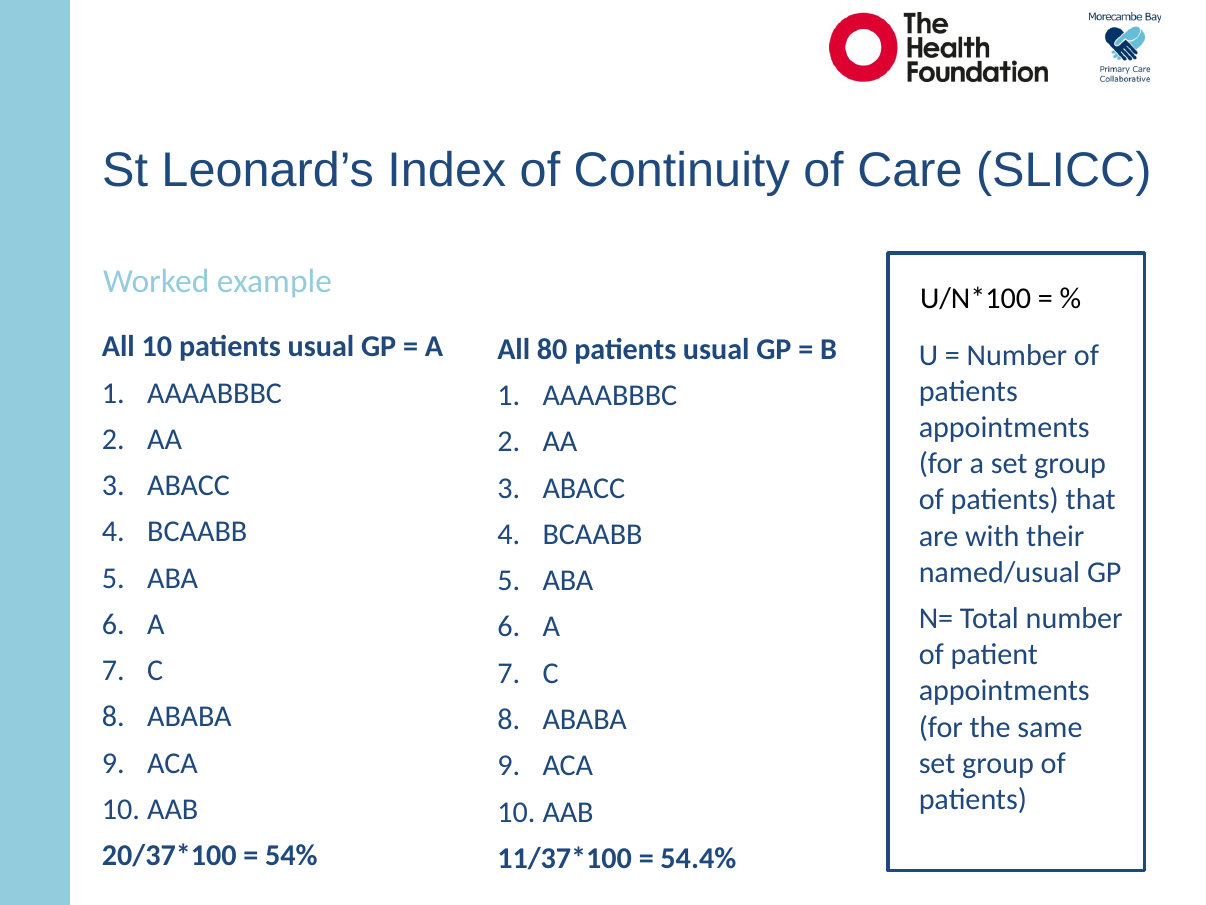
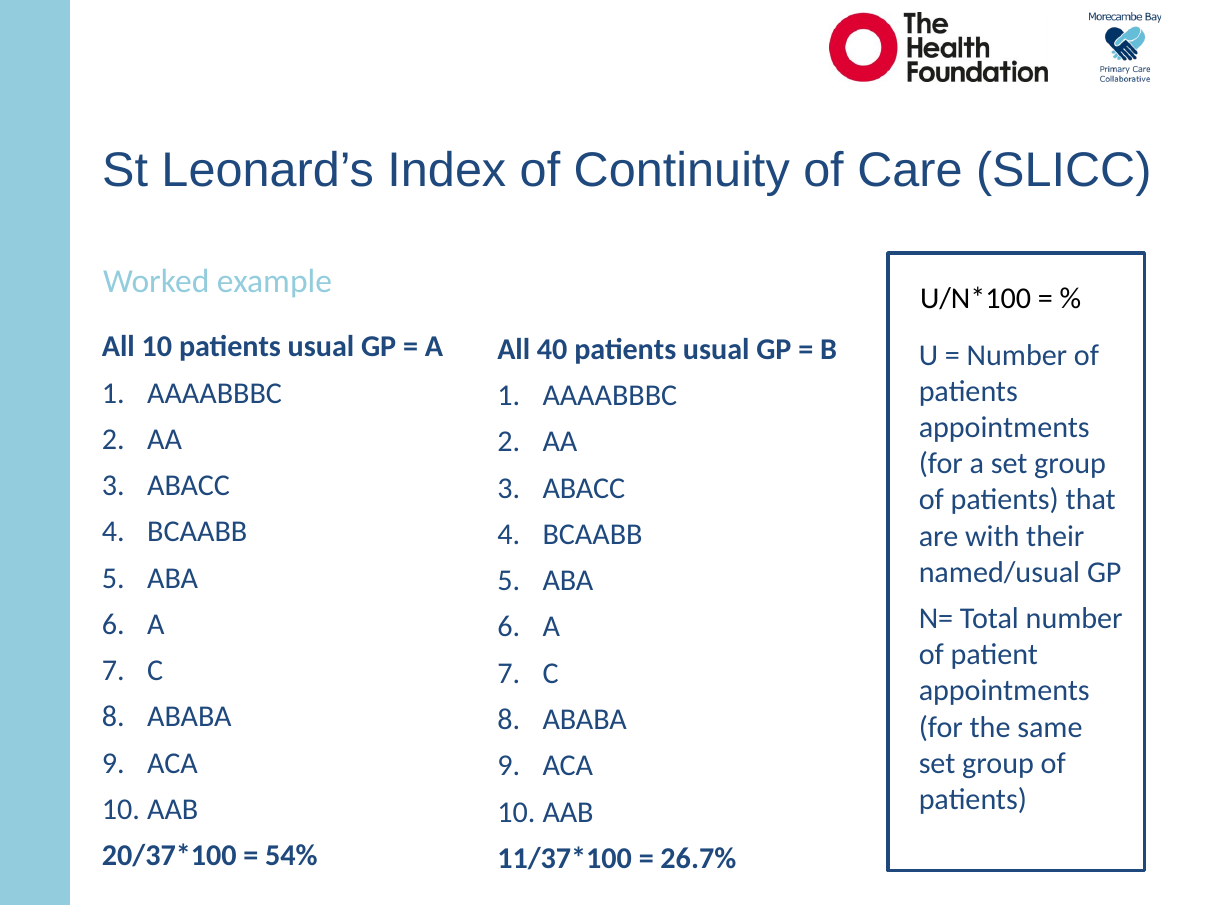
80: 80 -> 40
54.4%: 54.4% -> 26.7%
